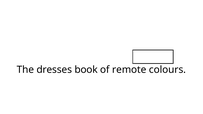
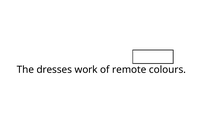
book: book -> work
